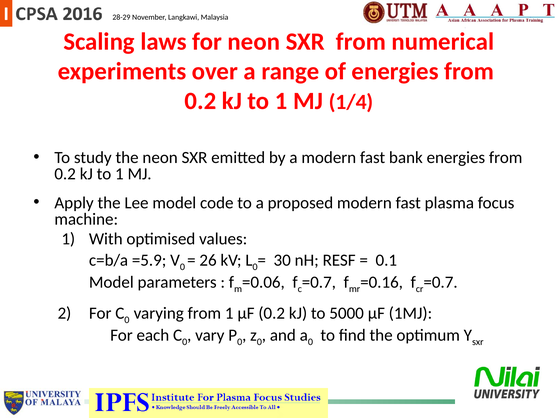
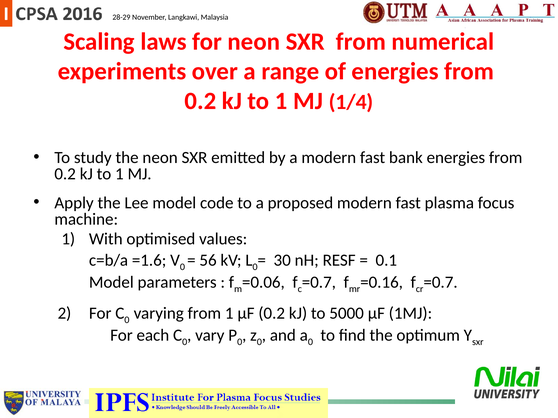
=5.9: =5.9 -> =1.6
26: 26 -> 56
